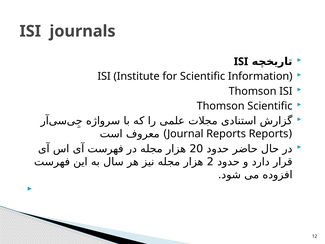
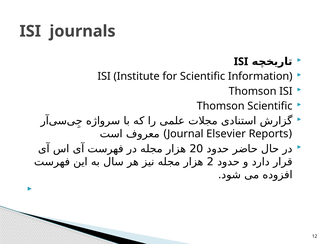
Journal Reports: Reports -> Elsevier
